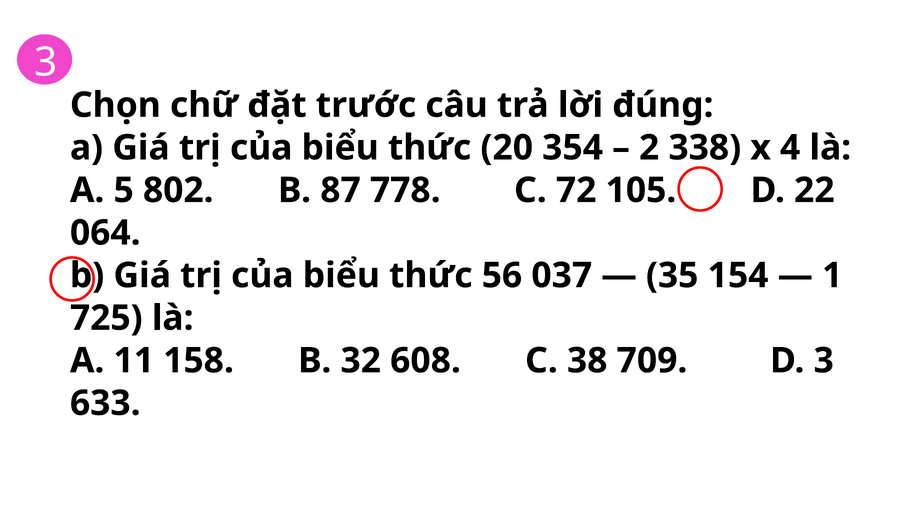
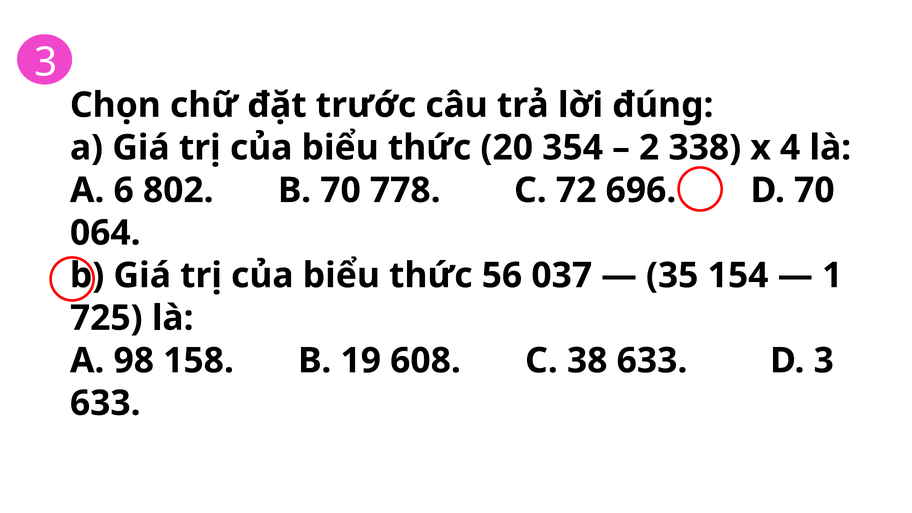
5: 5 -> 6
B 87: 87 -> 70
105: 105 -> 696
D 22: 22 -> 70
11: 11 -> 98
32: 32 -> 19
38 709: 709 -> 633
